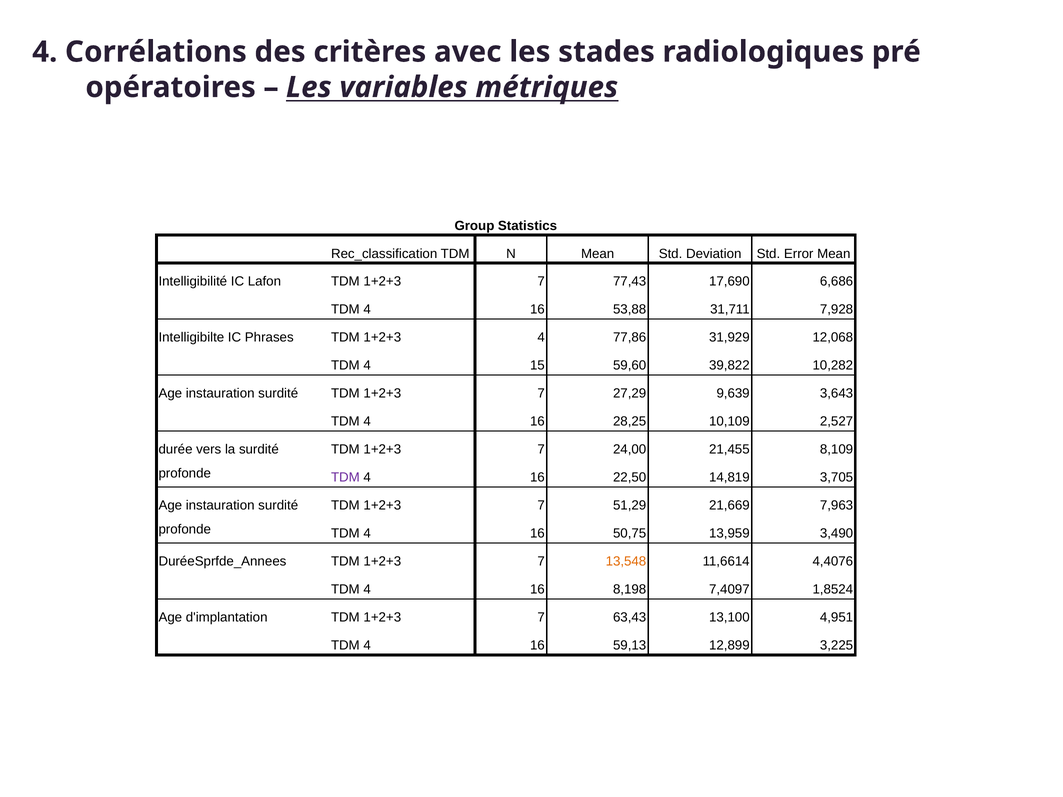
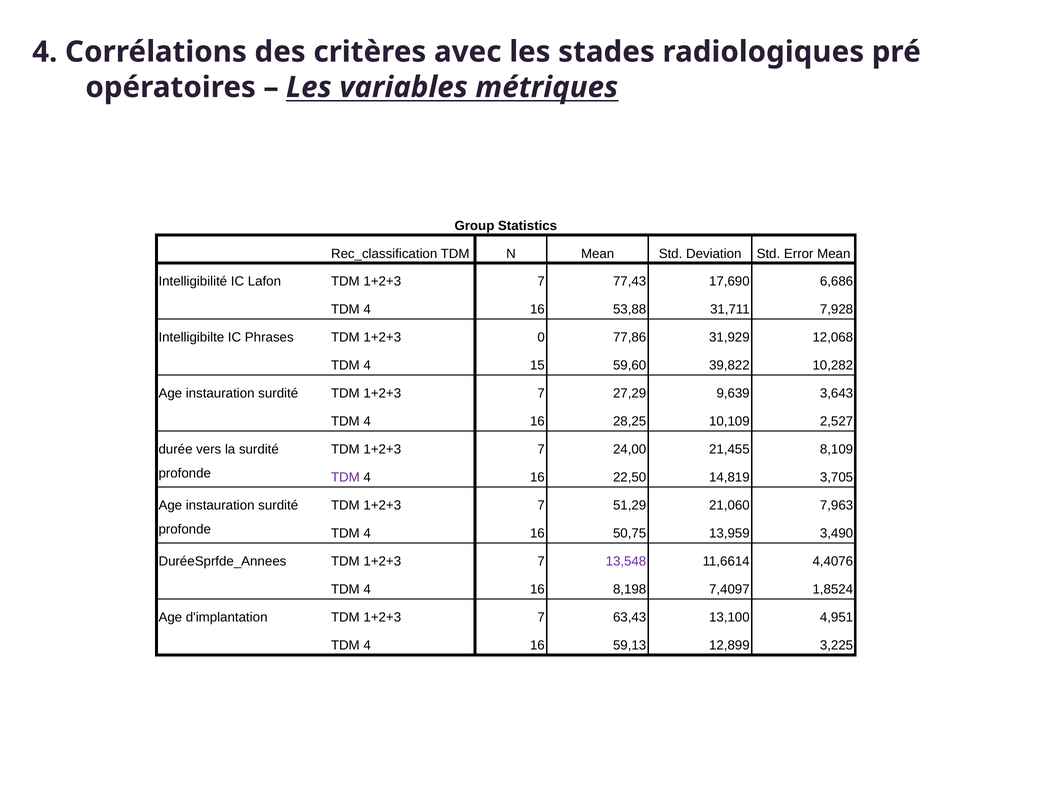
1+2+3 4: 4 -> 0
21,669: 21,669 -> 21,060
13,548 colour: orange -> purple
